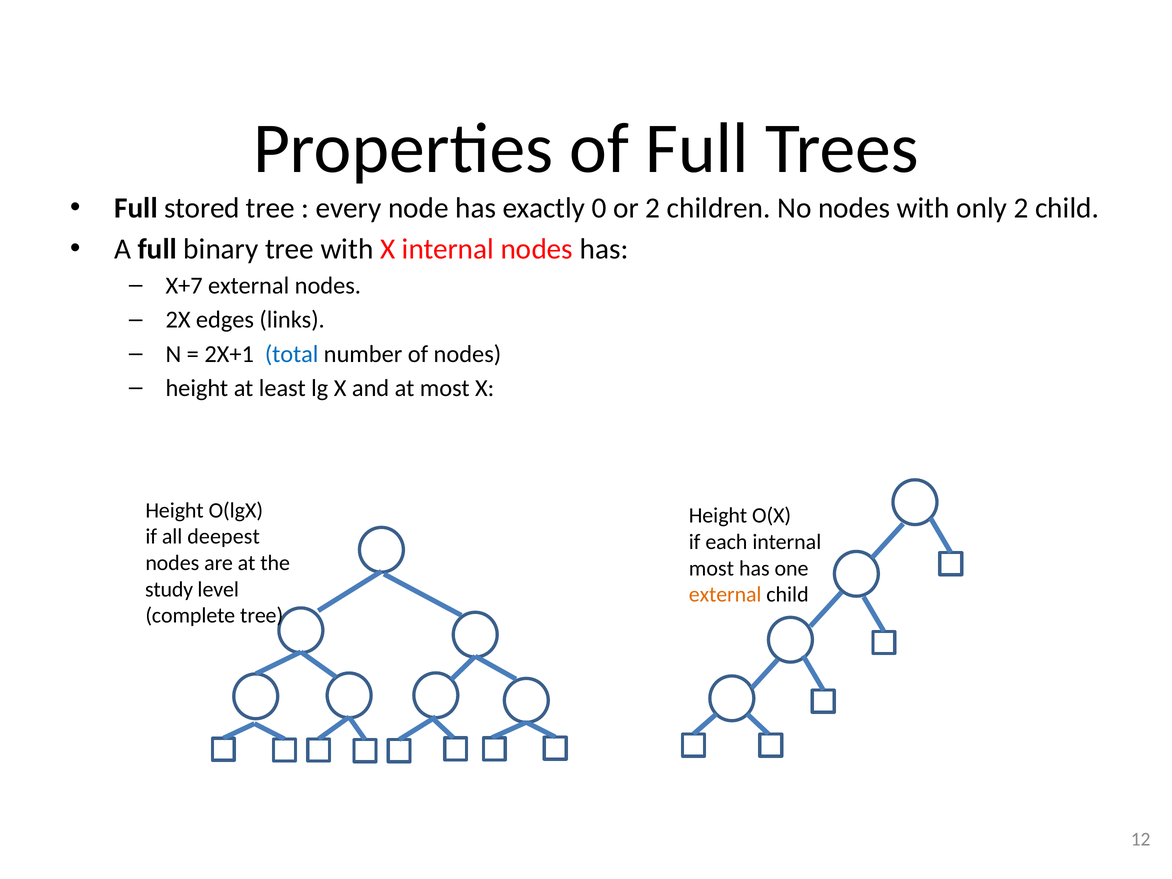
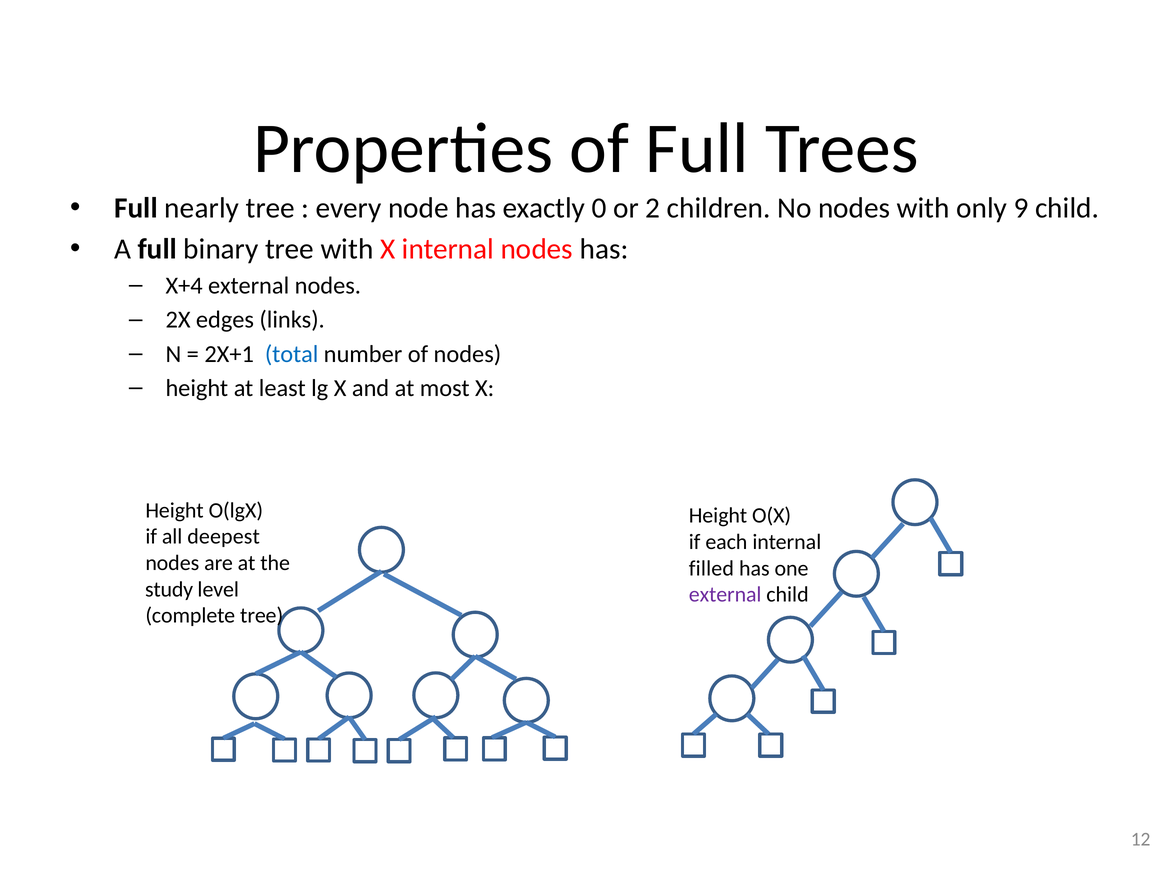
stored: stored -> nearly
only 2: 2 -> 9
X+7: X+7 -> X+4
most at (711, 568): most -> filled
external at (725, 595) colour: orange -> purple
